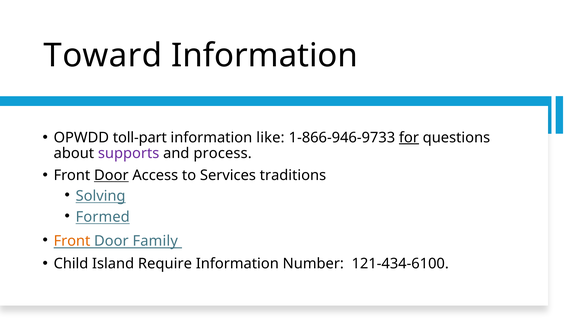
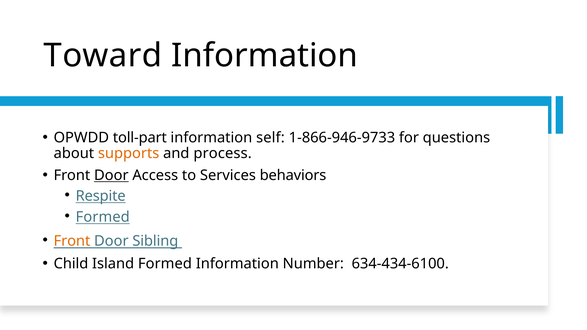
like: like -> self
for underline: present -> none
supports colour: purple -> orange
traditions: traditions -> behaviors
Solving: Solving -> Respite
Family: Family -> Sibling
Island Require: Require -> Formed
121-434-6100: 121-434-6100 -> 634-434-6100
